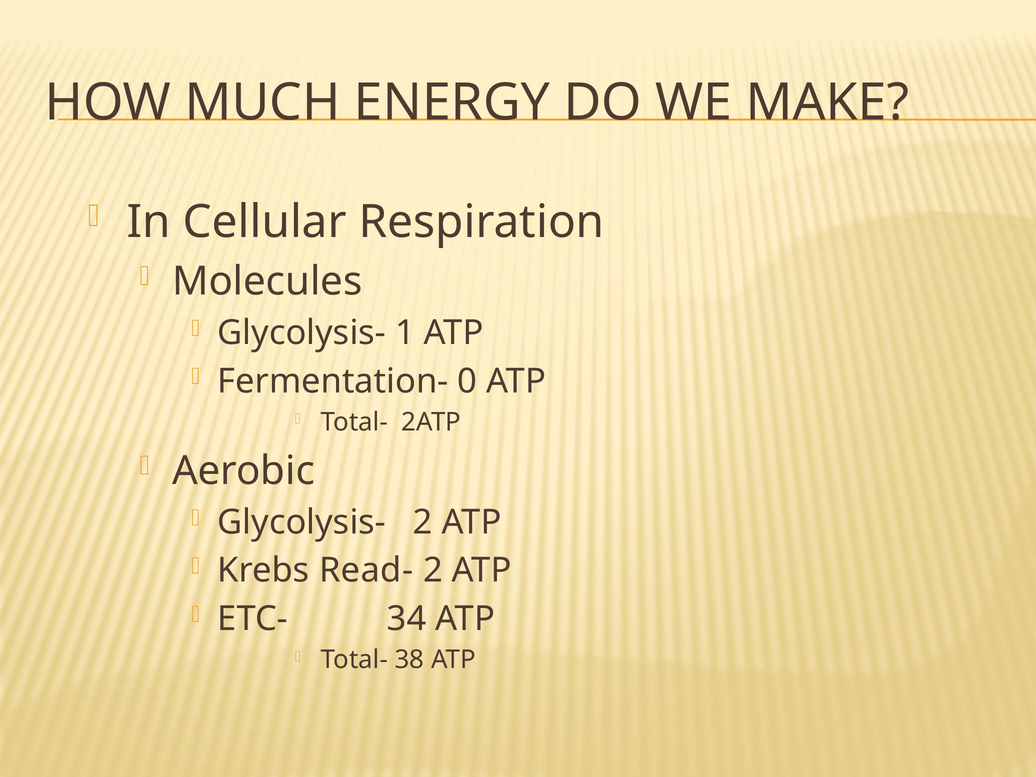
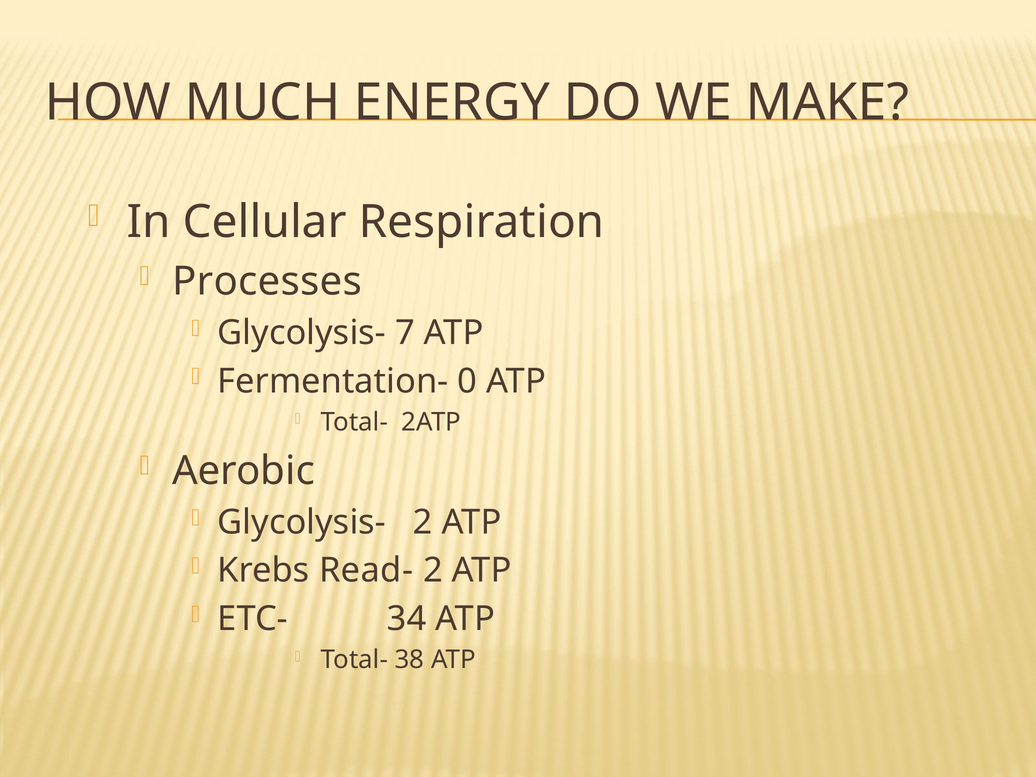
Molecules: Molecules -> Processes
1: 1 -> 7
